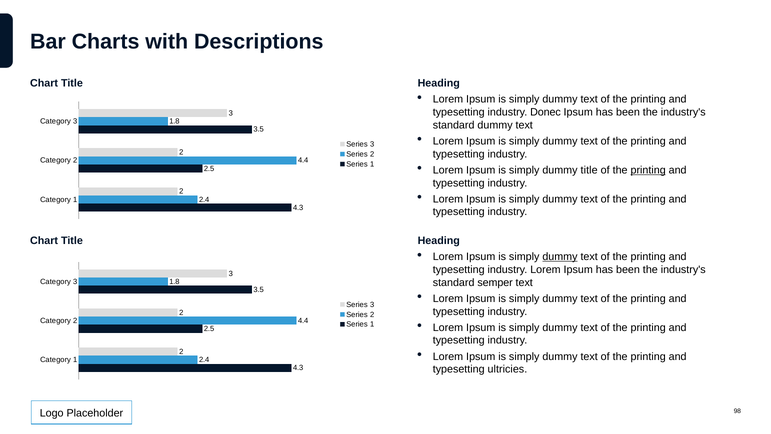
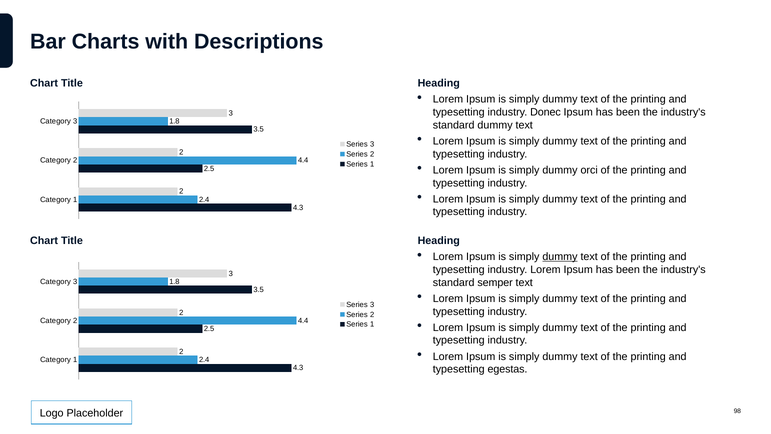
dummy title: title -> orci
printing at (648, 170) underline: present -> none
ultricies: ultricies -> egestas
